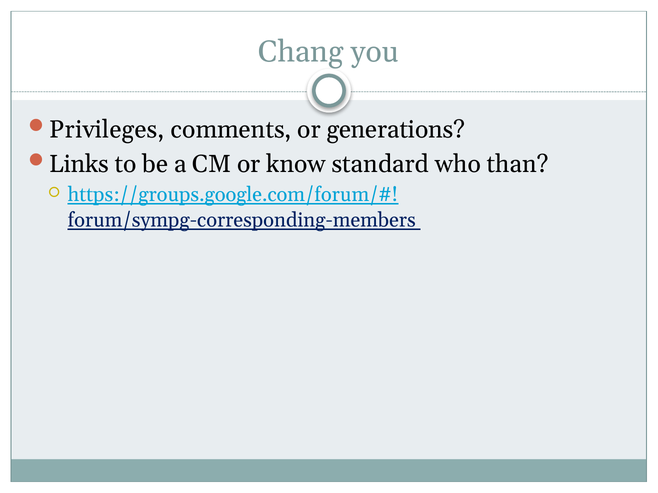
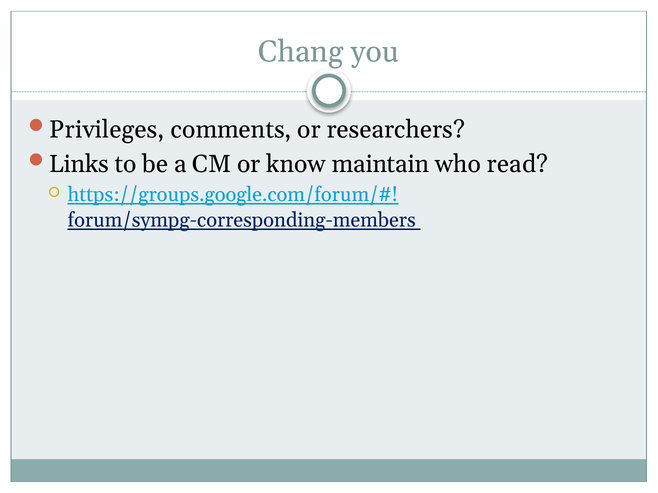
generations: generations -> researchers
standard: standard -> maintain
than: than -> read
